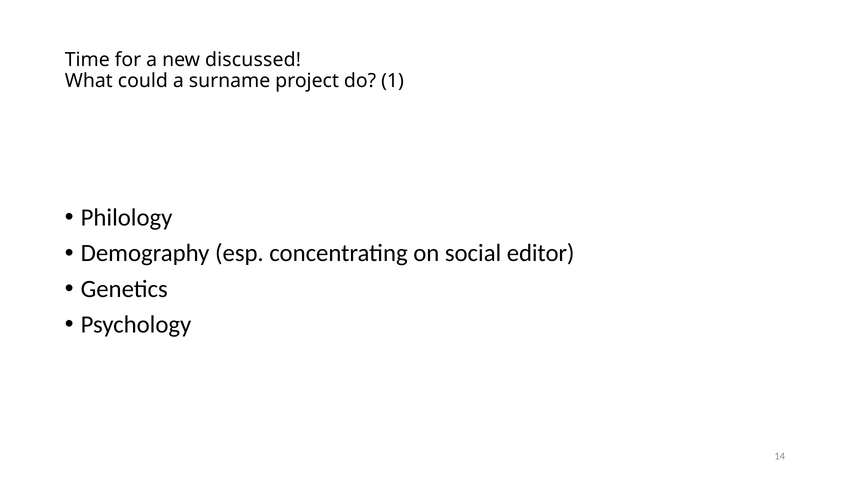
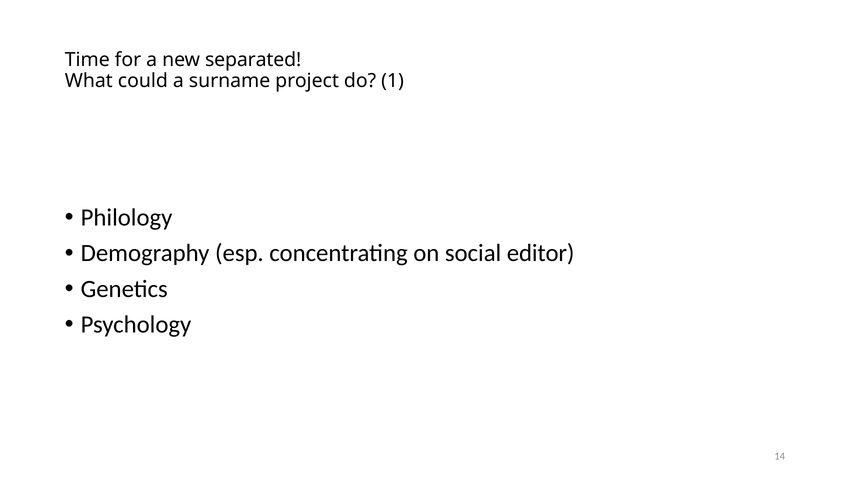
discussed: discussed -> separated
